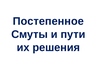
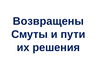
Постепенное: Постепенное -> Возвращены
